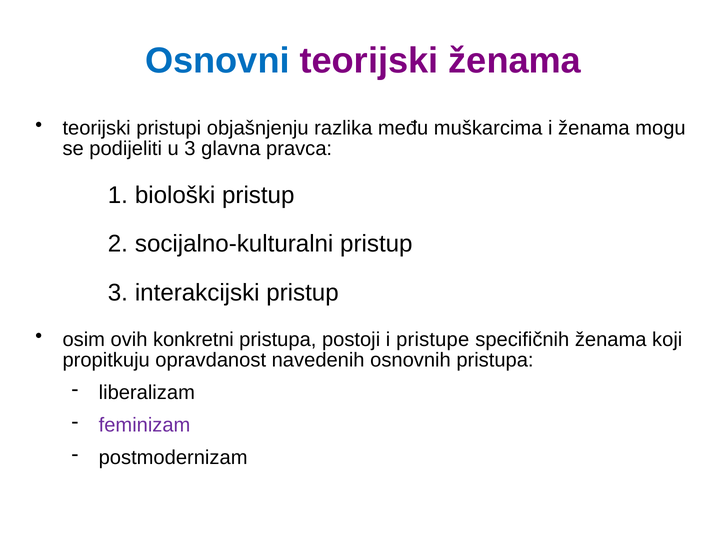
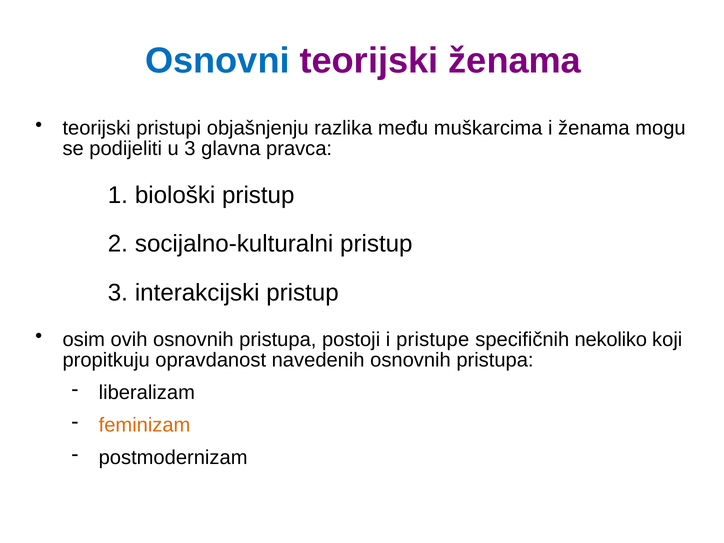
ovih konkretni: konkretni -> osnovnih
specifičnih ženama: ženama -> nekoliko
feminizam colour: purple -> orange
